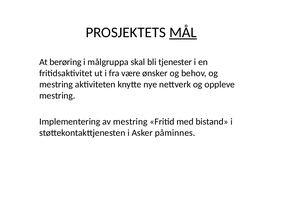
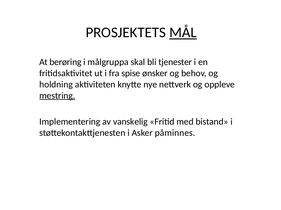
være: være -> spise
mestring at (56, 85): mestring -> holdning
mestring at (57, 96) underline: none -> present
av mestring: mestring -> vanskelig
